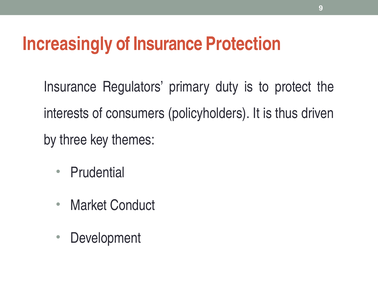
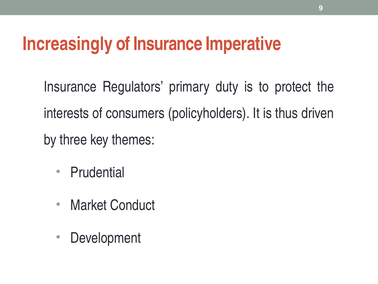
Protection: Protection -> Imperative
